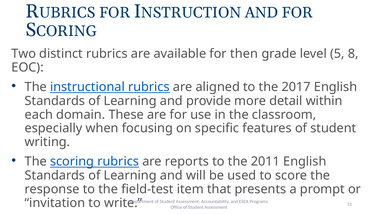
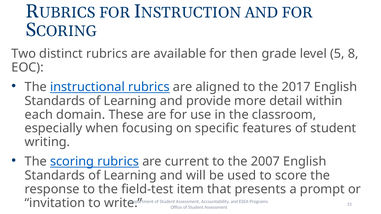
reports: reports -> current
2011: 2011 -> 2007
